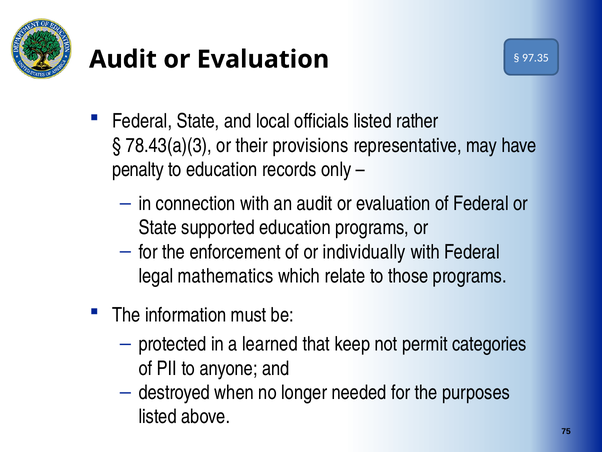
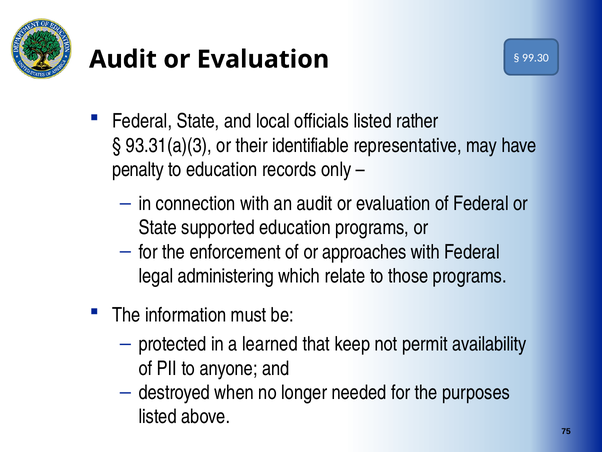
97.35: 97.35 -> 99.30
78.43(a)(3: 78.43(a)(3 -> 93.31(a)(3
provisions: provisions -> identifiable
individually: individually -> approaches
mathematics: mathematics -> administering
categories: categories -> availability
